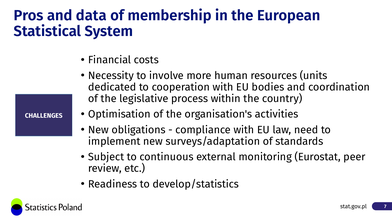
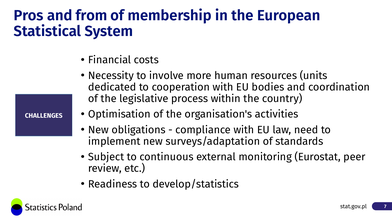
data: data -> from
